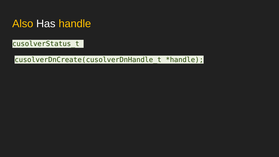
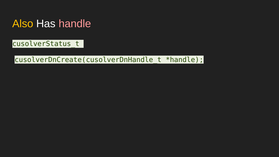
handle colour: yellow -> pink
